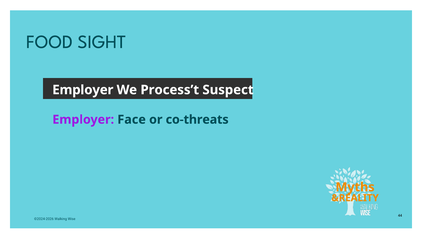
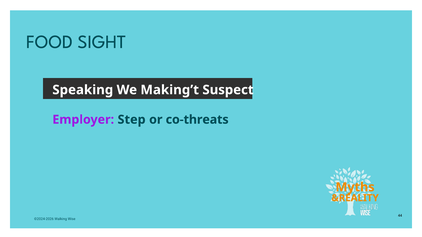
Employer at (83, 90): Employer -> Speaking
Process’t: Process’t -> Making’t
Face: Face -> Step
